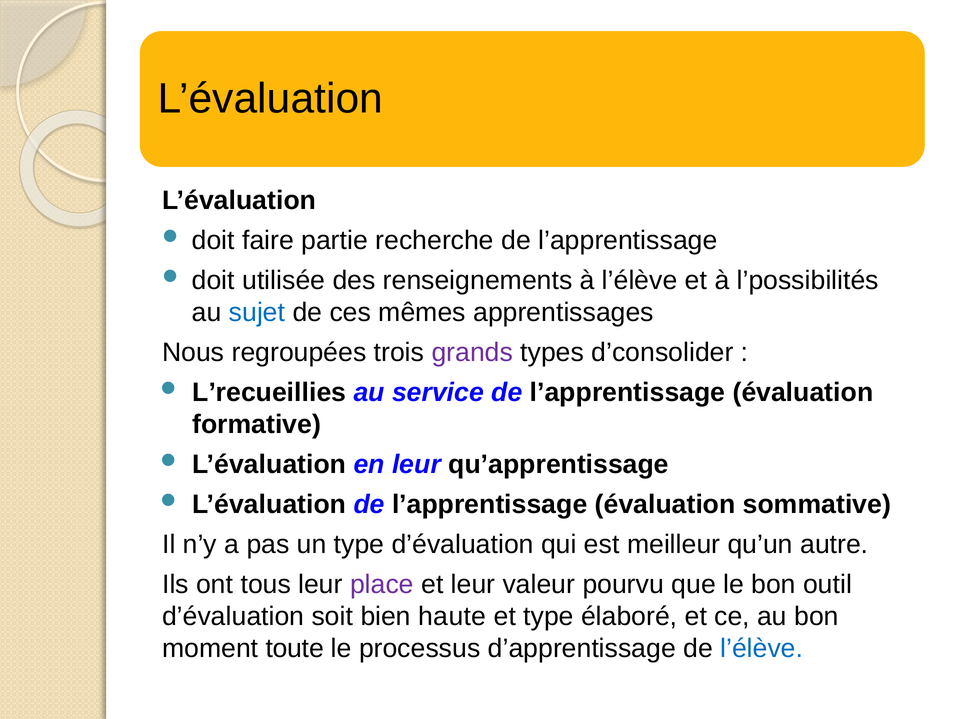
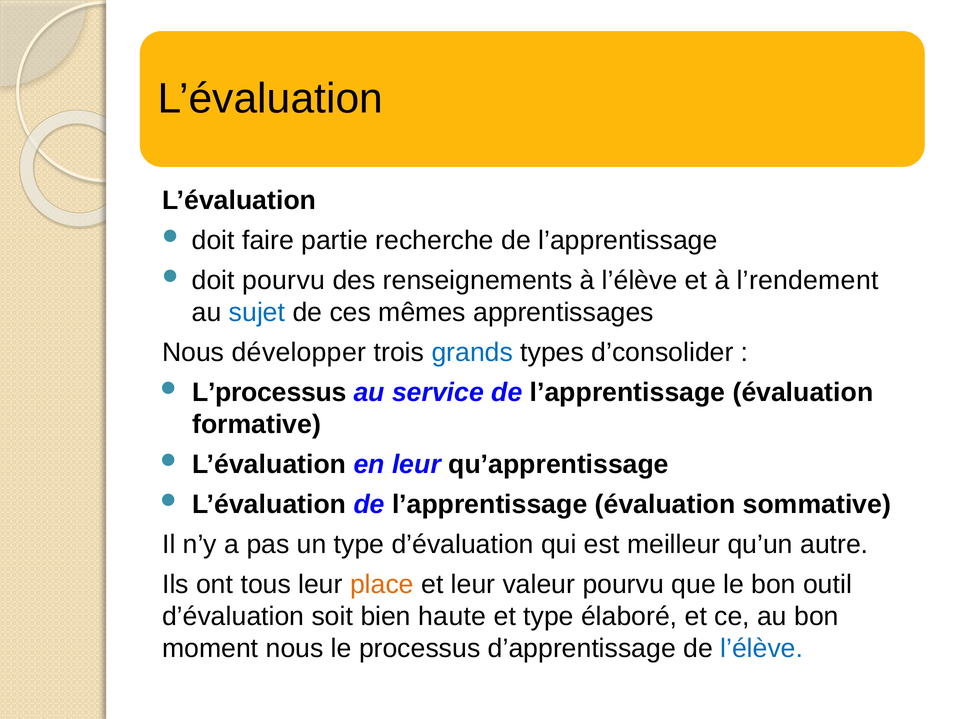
doit utilisée: utilisée -> pourvu
l’possibilités: l’possibilités -> l’rendement
regroupées: regroupées -> développer
grands colour: purple -> blue
L’recueillies: L’recueillies -> L’processus
place colour: purple -> orange
moment toute: toute -> nous
